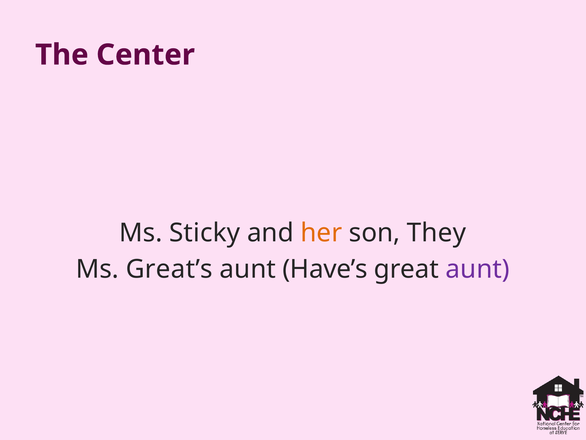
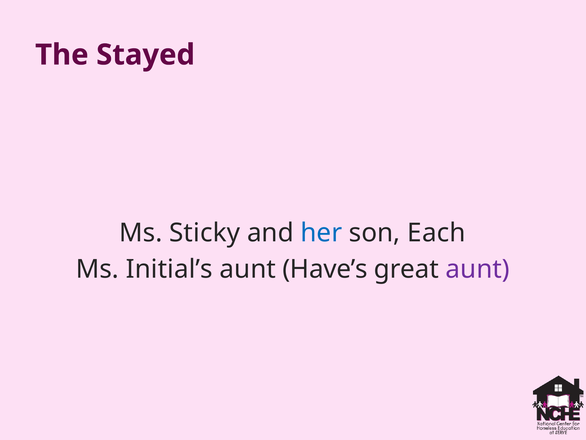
Center: Center -> Stayed
her colour: orange -> blue
They: They -> Each
Great’s: Great’s -> Initial’s
